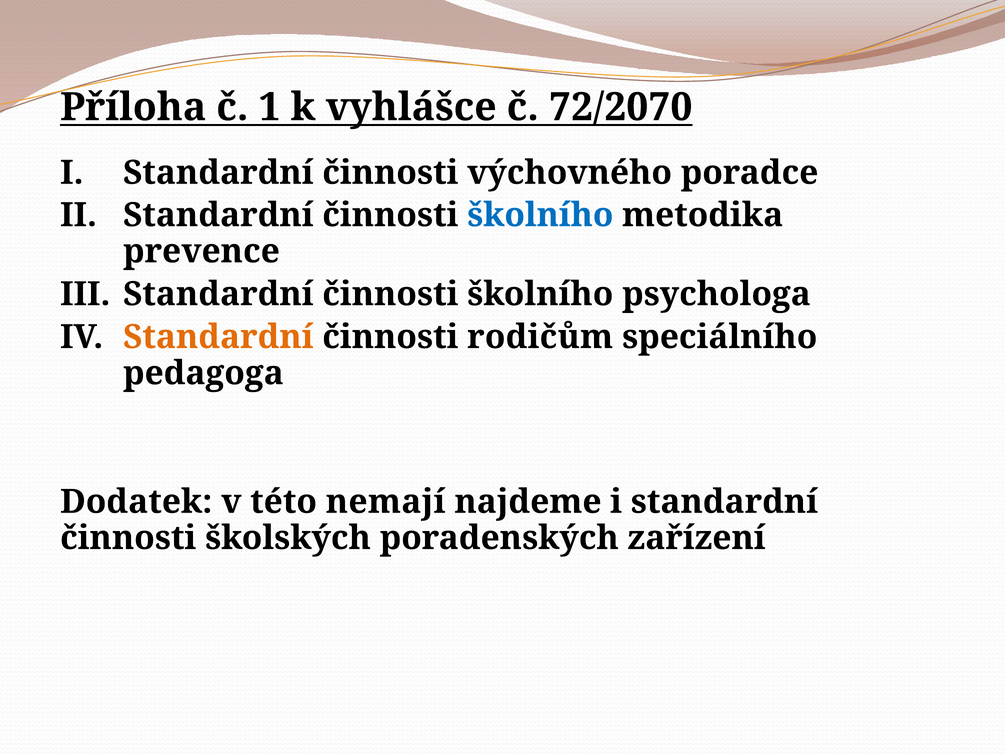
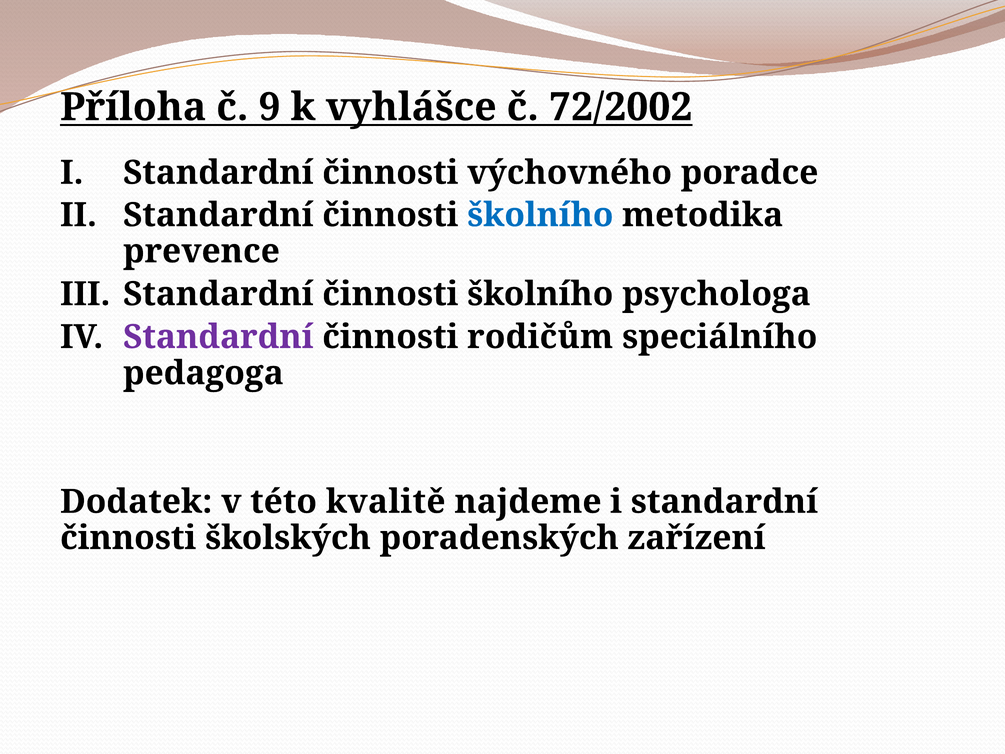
1: 1 -> 9
72/2070: 72/2070 -> 72/2002
Standardní at (218, 337) colour: orange -> purple
nemají: nemají -> kvalitě
